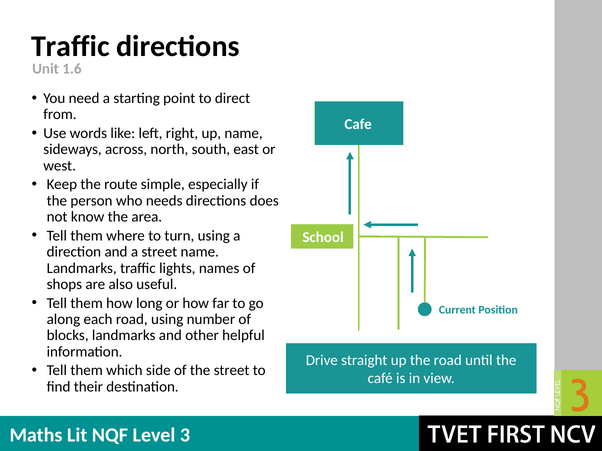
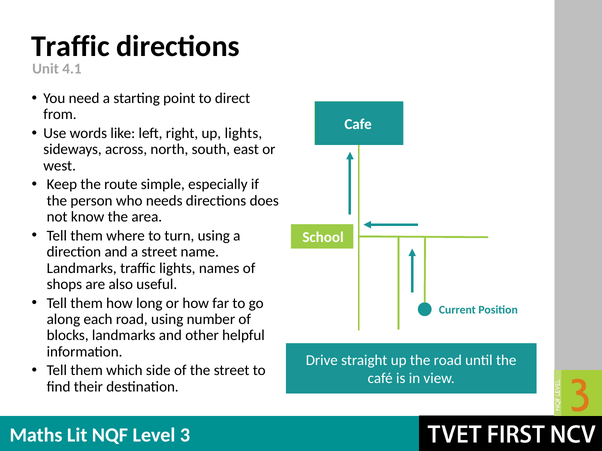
1.6: 1.6 -> 4.1
up name: name -> lights
